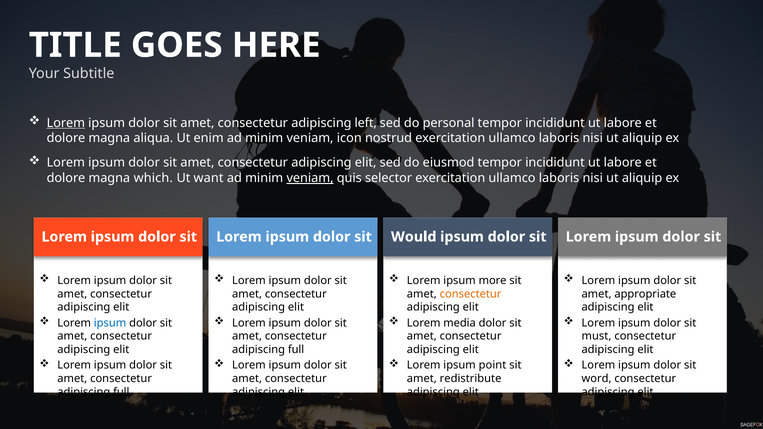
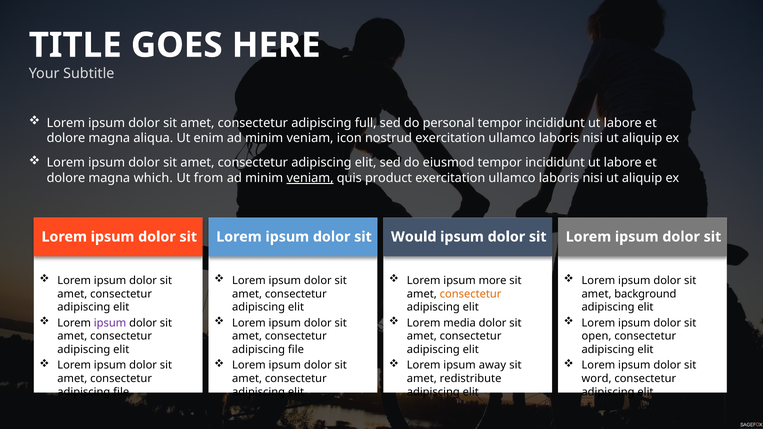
Lorem at (66, 123) underline: present -> none
left: left -> full
want: want -> from
selector: selector -> product
appropriate: appropriate -> background
ipsum at (110, 323) colour: blue -> purple
must: must -> open
full at (296, 350): full -> file
point: point -> away
full at (121, 392): full -> file
